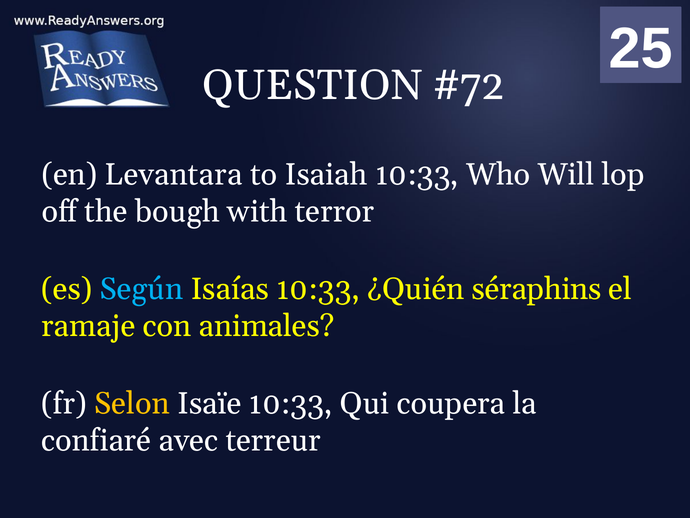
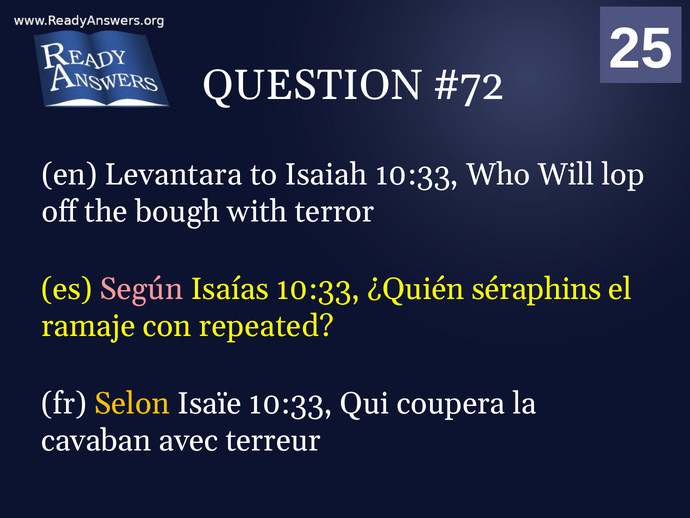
Según colour: light blue -> pink
animales: animales -> repeated
confiaré: confiaré -> cavaban
